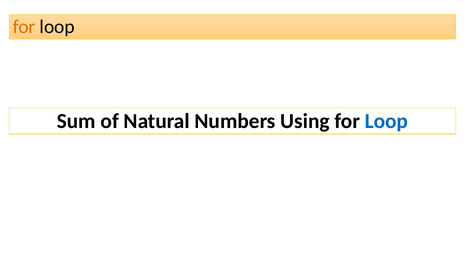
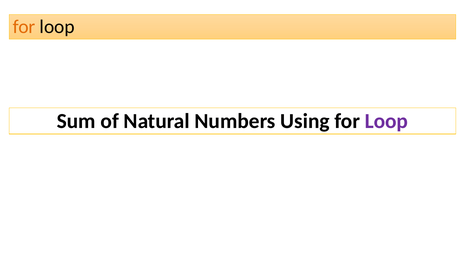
Loop at (386, 121) colour: blue -> purple
